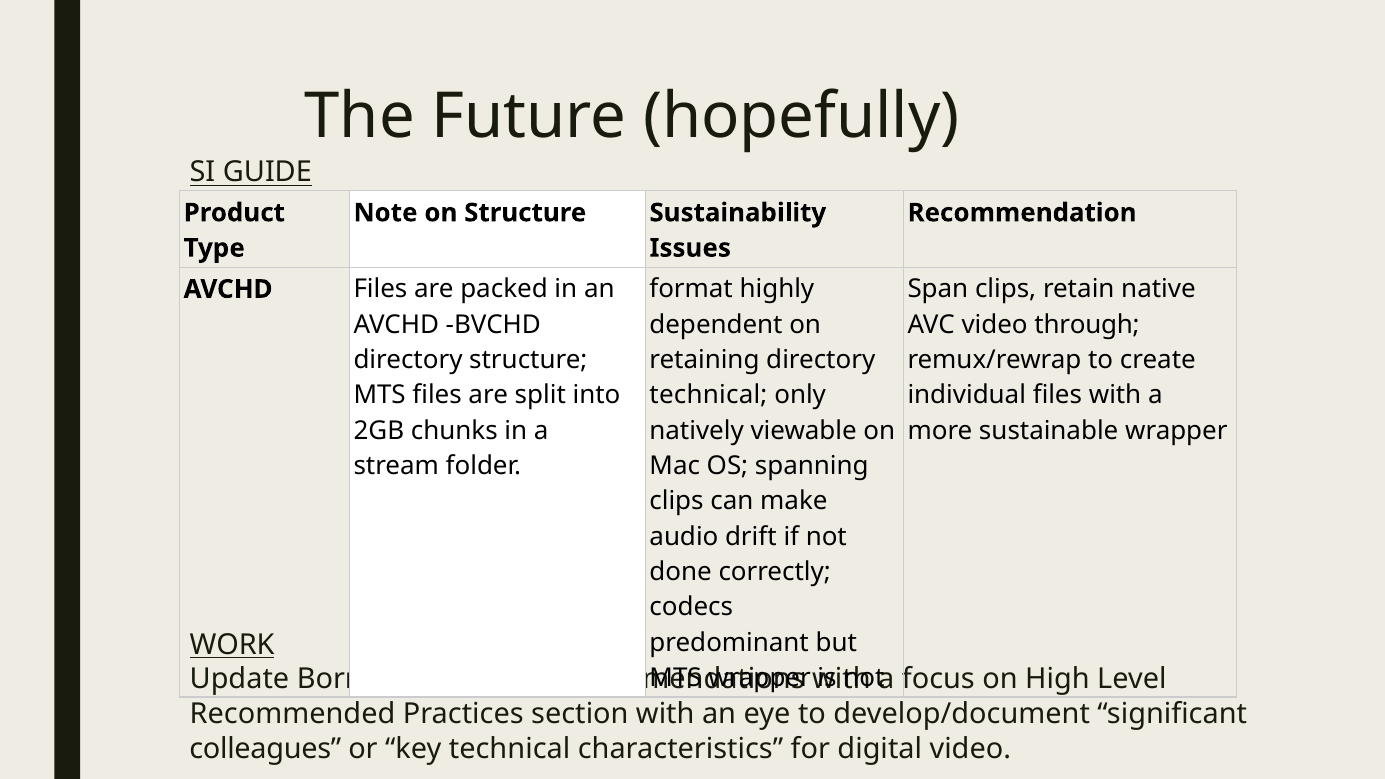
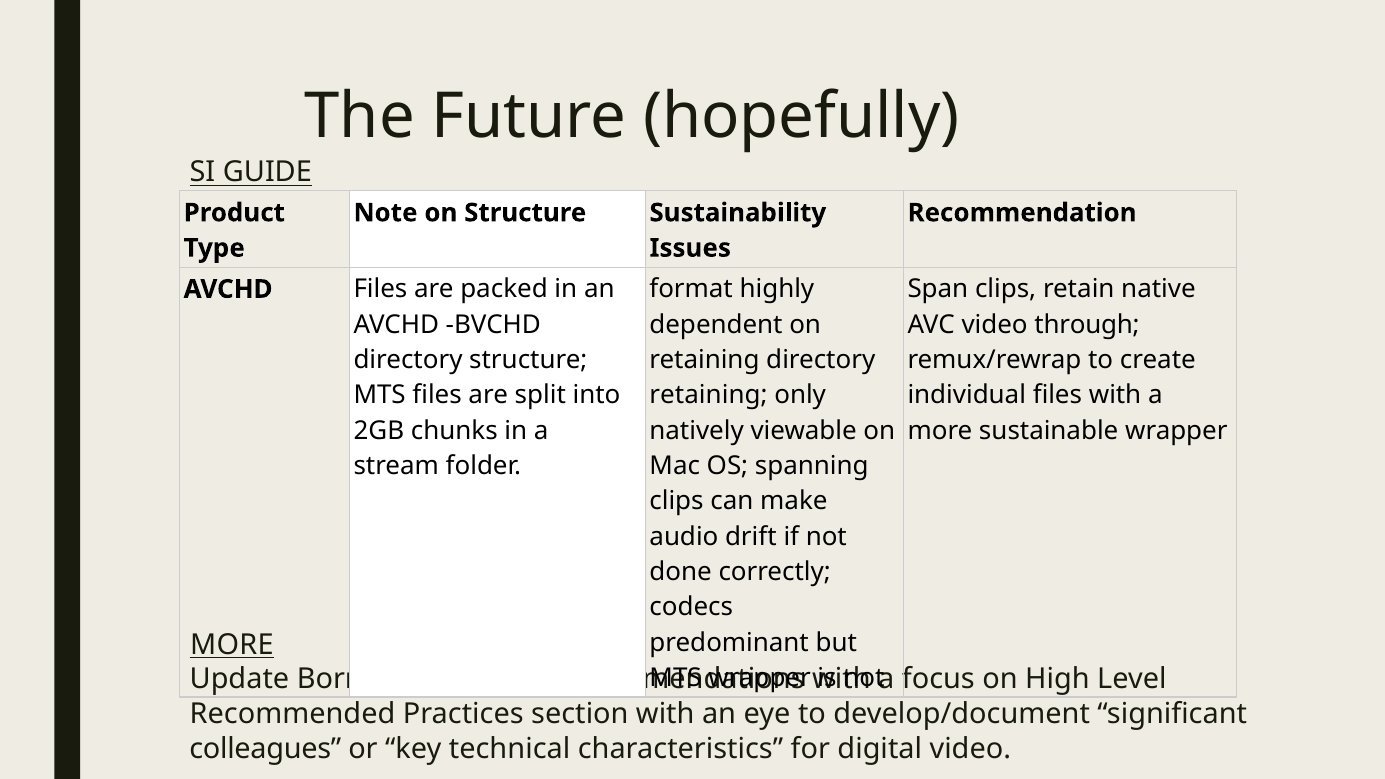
technical at (708, 395): technical -> retaining
WORK at (232, 645): WORK -> MORE
